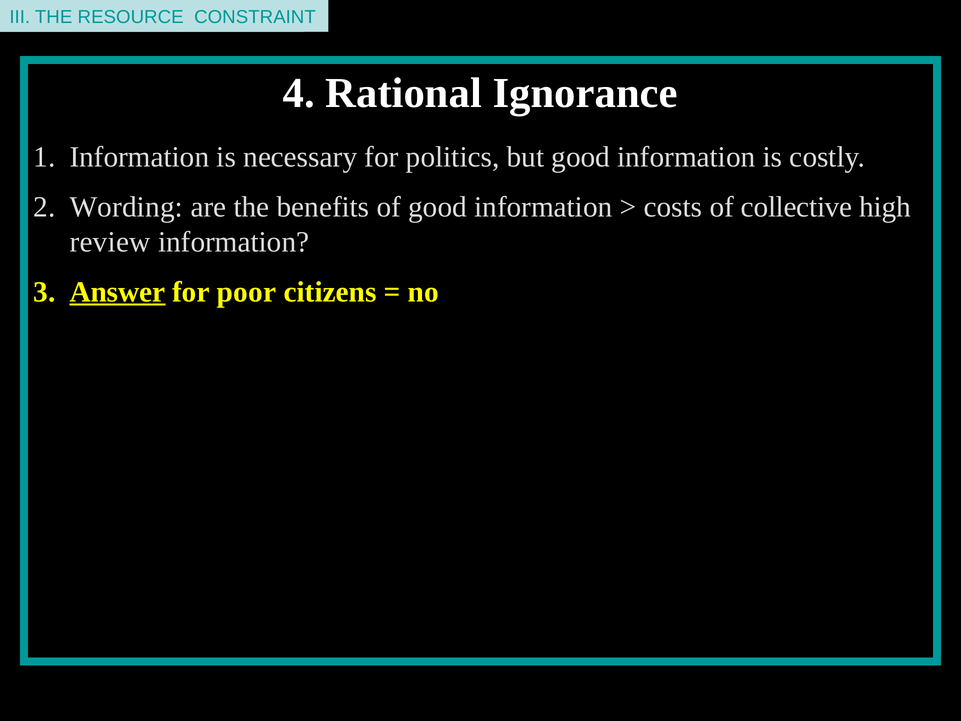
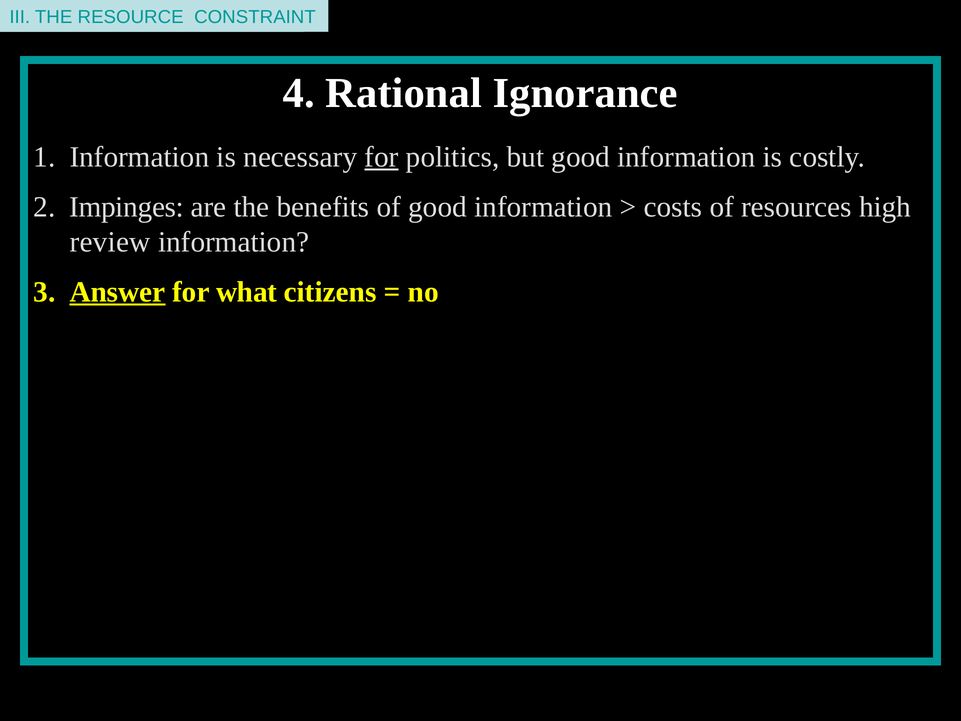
for at (382, 157) underline: none -> present
Wording: Wording -> Impinges
collective: collective -> resources
poor: poor -> what
